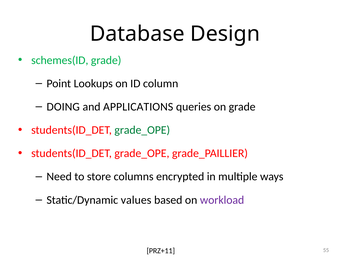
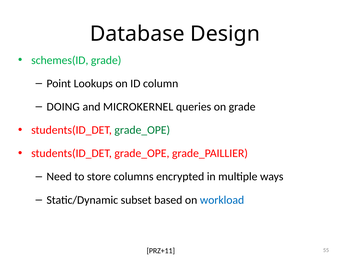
APPLICATIONS: APPLICATIONS -> MICROKERNEL
values: values -> subset
workload colour: purple -> blue
